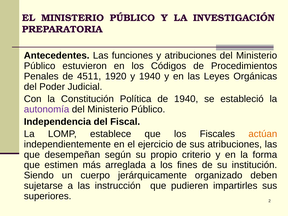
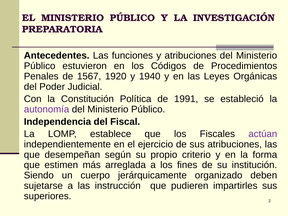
4511: 4511 -> 1567
de 1940: 1940 -> 1991
actúan colour: orange -> purple
